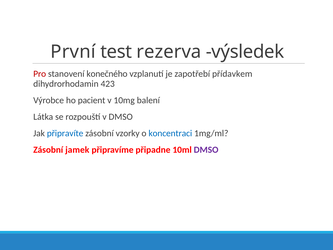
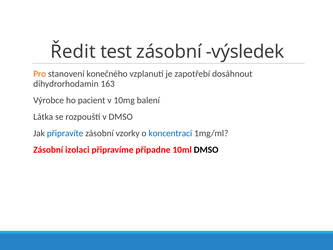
První: První -> Ředit
test rezerva: rezerva -> zásobní
Pro colour: red -> orange
přídavkem: přídavkem -> dosáhnout
423: 423 -> 163
jamek: jamek -> izolaci
DMSO at (206, 150) colour: purple -> black
